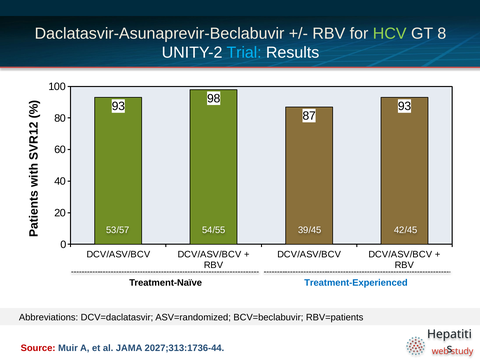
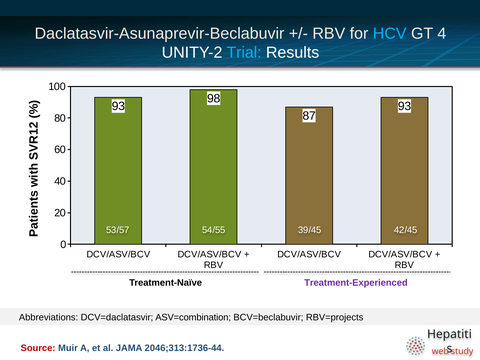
HCV colour: light green -> light blue
8: 8 -> 4
Treatment-Experienced colour: blue -> purple
ASV=randomized: ASV=randomized -> ASV=combination
RBV=patients: RBV=patients -> RBV=projects
2027;313:1736-44: 2027;313:1736-44 -> 2046;313:1736-44
